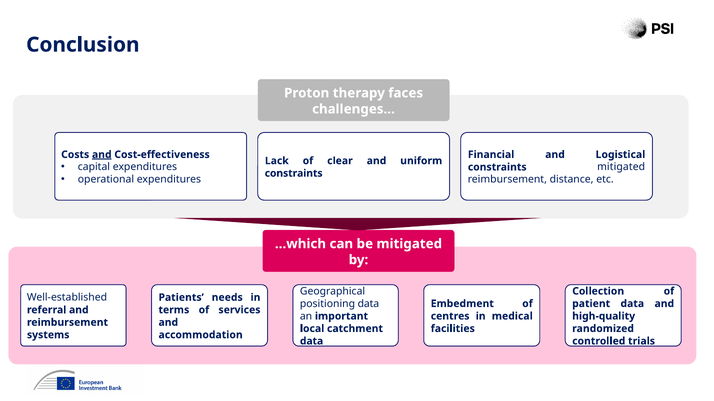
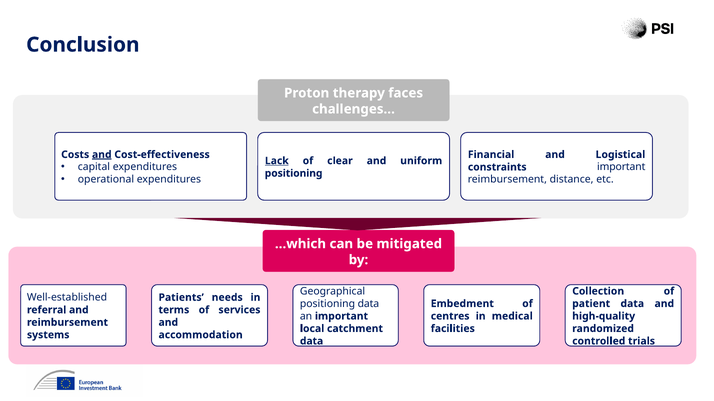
Lack underline: none -> present
constraints mitigated: mitigated -> important
constraints at (294, 174): constraints -> positioning
